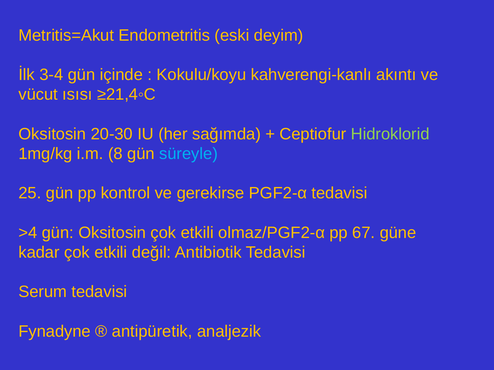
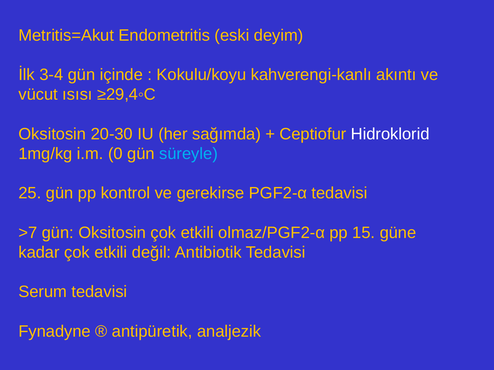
≥21,4◦C: ≥21,4◦C -> ≥29,4◦C
Hidroklorid colour: light green -> white
8: 8 -> 0
>4: >4 -> >7
67: 67 -> 15
